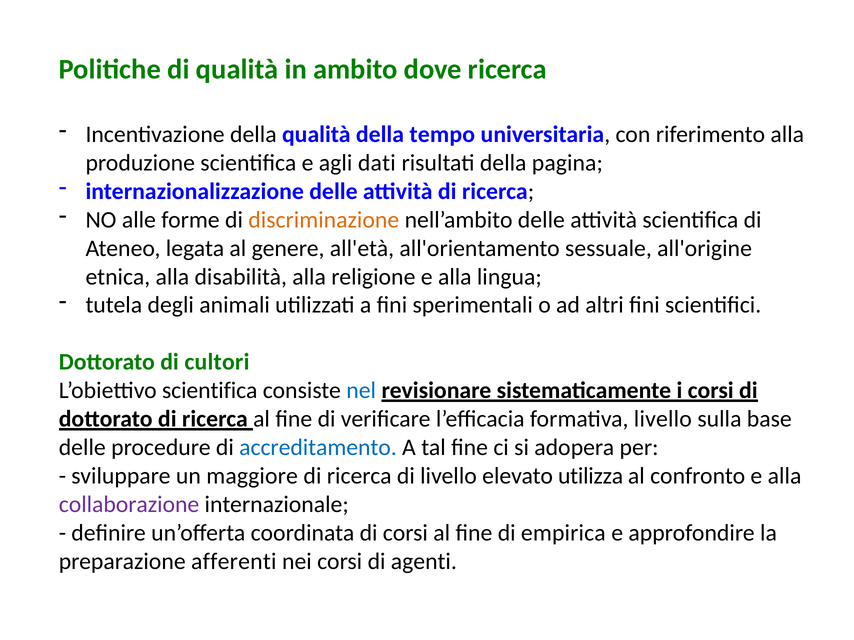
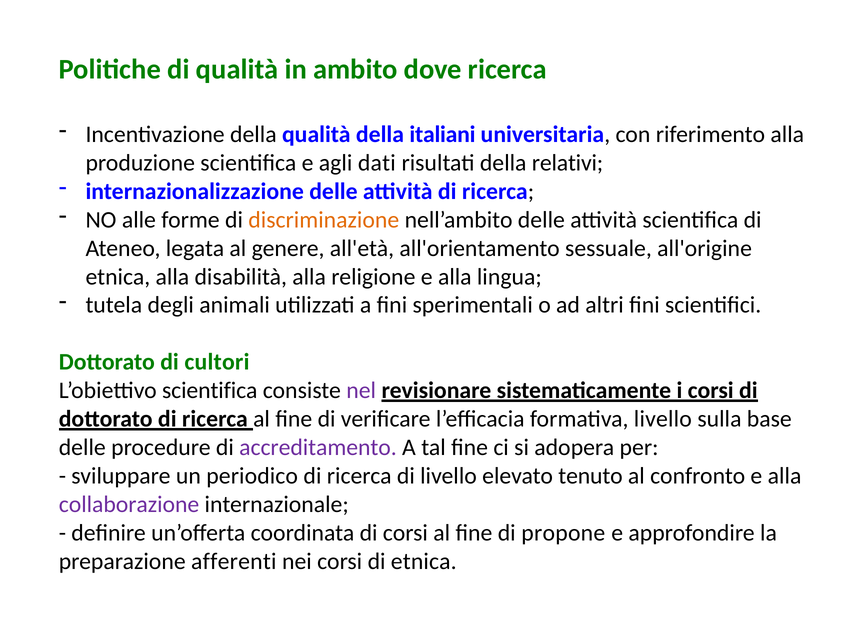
tempo: tempo -> italiani
pagina: pagina -> relativi
nel colour: blue -> purple
accreditamento colour: blue -> purple
maggiore: maggiore -> periodico
utilizza: utilizza -> tenuto
empirica: empirica -> propone
di agenti: agenti -> etnica
